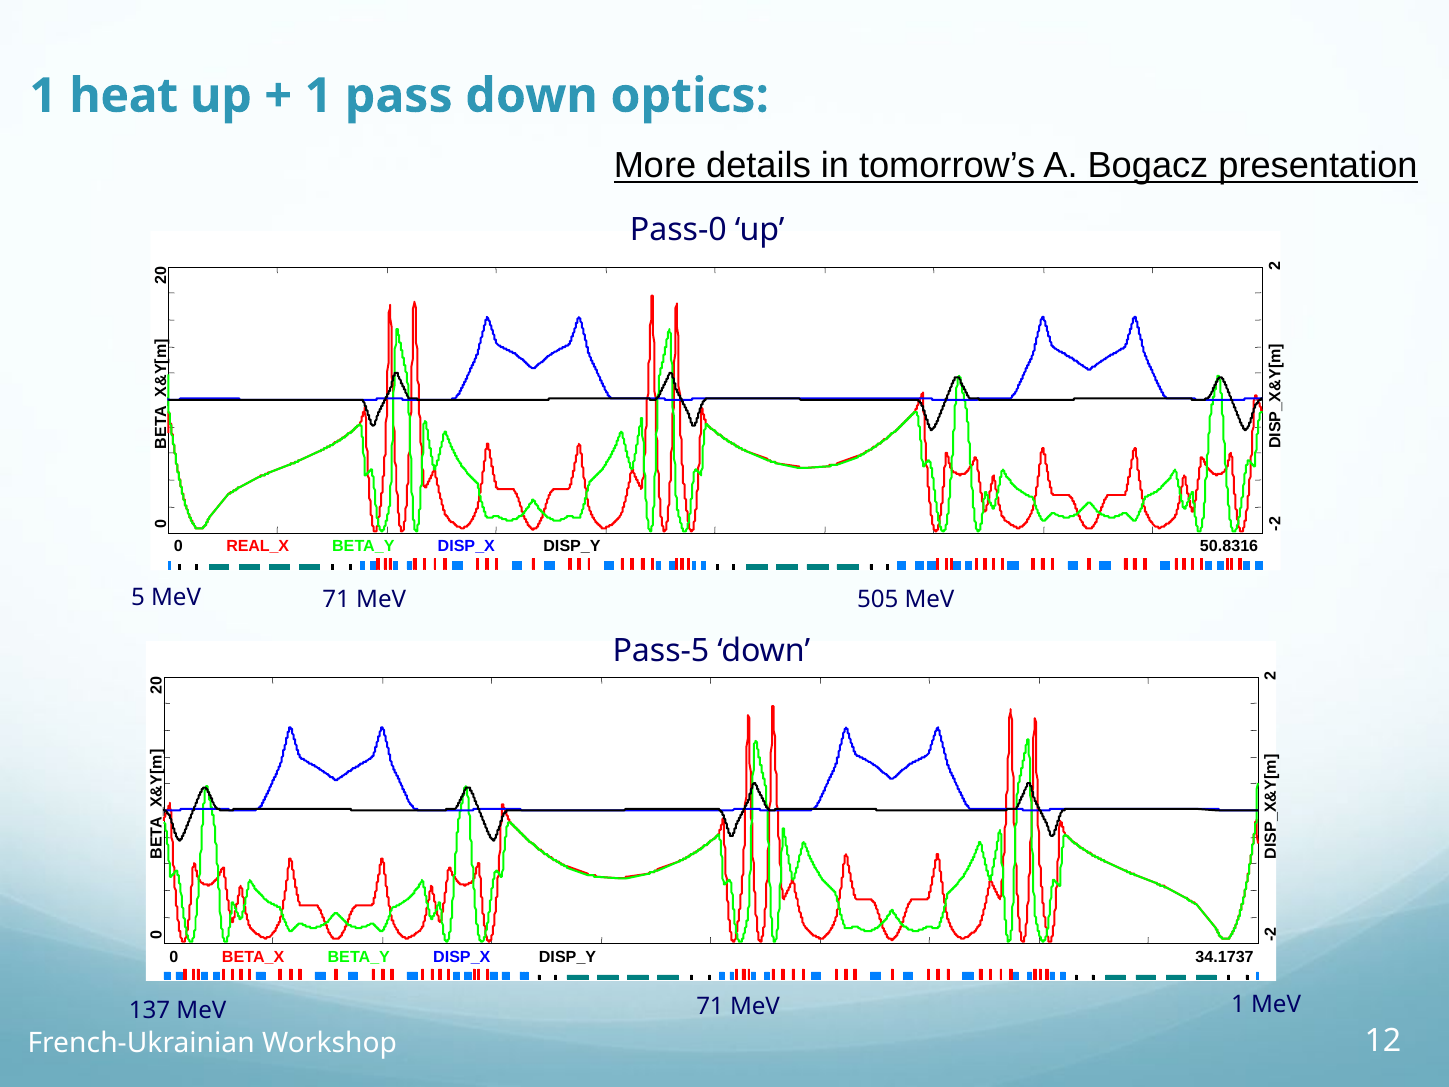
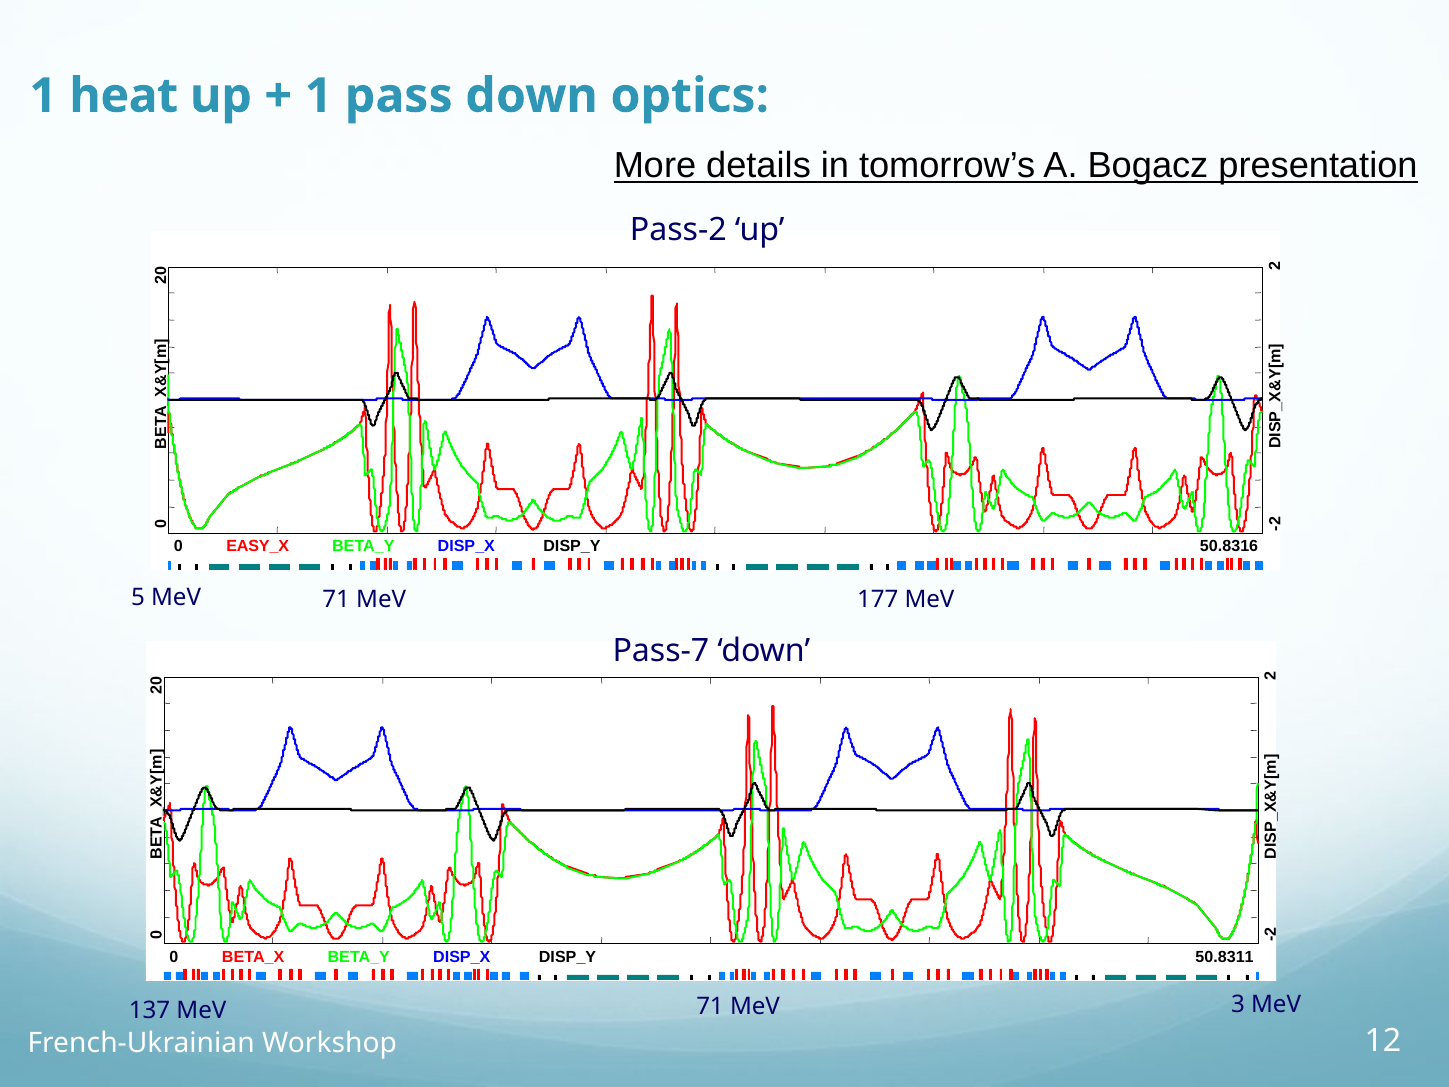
Pass-0: Pass-0 -> Pass-2
REAL_X: REAL_X -> EASY_X
505: 505 -> 177
Pass-5: Pass-5 -> Pass-7
34.1737: 34.1737 -> 50.8311
MeV 1: 1 -> 3
